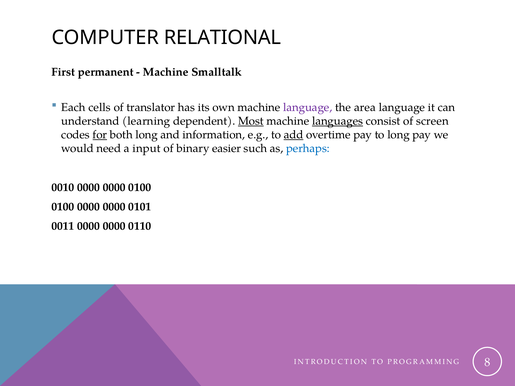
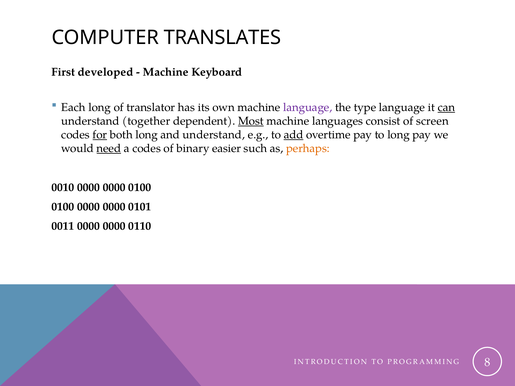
RELATIONAL: RELATIONAL -> TRANSLATES
permanent: permanent -> developed
Smalltalk: Smalltalk -> Keyboard
Each cells: cells -> long
area: area -> type
can underline: none -> present
learning: learning -> together
languages underline: present -> none
and information: information -> understand
need underline: none -> present
a input: input -> codes
perhaps colour: blue -> orange
